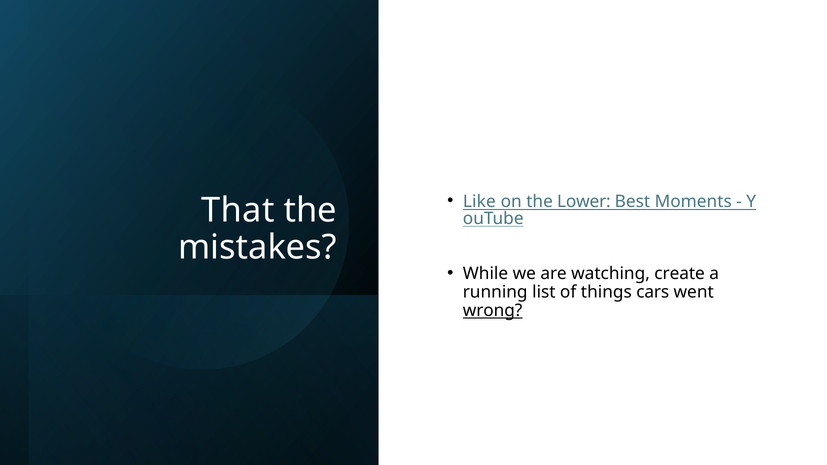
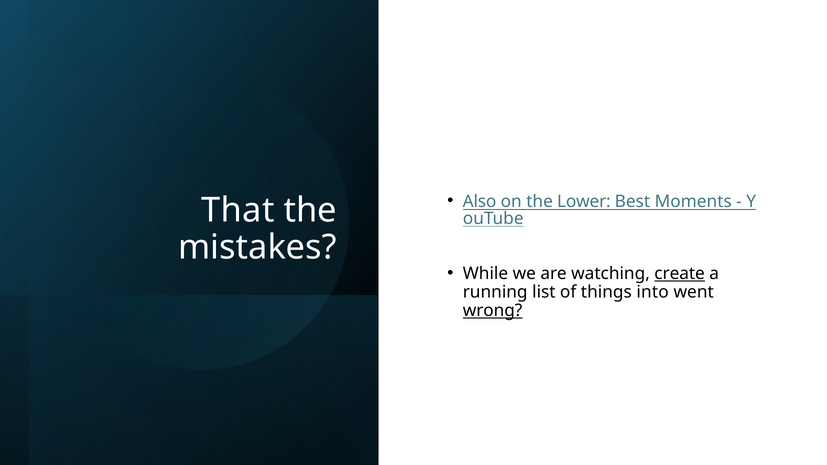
Like: Like -> Also
create underline: none -> present
cars: cars -> into
